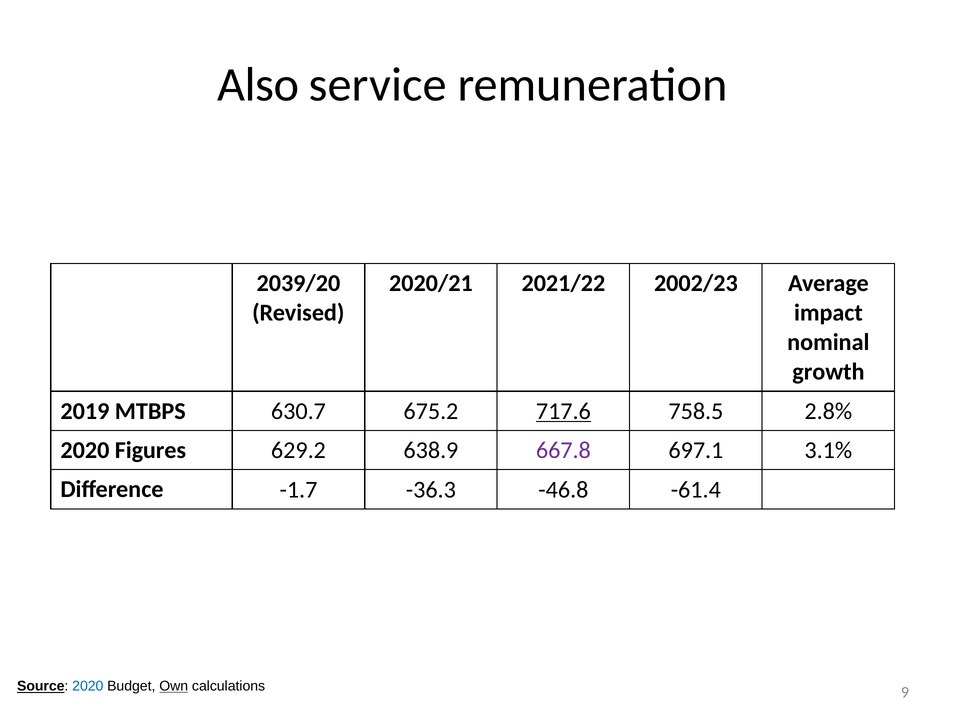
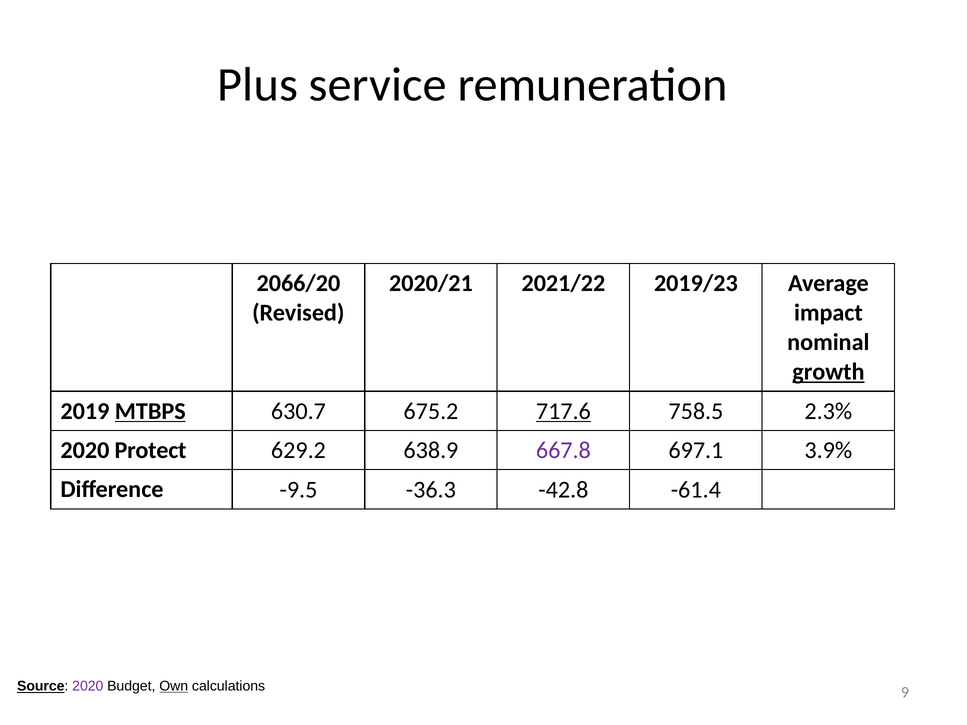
Also: Also -> Plus
2039/20: 2039/20 -> 2066/20
2002/23: 2002/23 -> 2019/23
growth underline: none -> present
MTBPS underline: none -> present
2.8%: 2.8% -> 2.3%
Figures: Figures -> Protect
3.1%: 3.1% -> 3.9%
-1.7: -1.7 -> -9.5
-46.8: -46.8 -> -42.8
2020 at (88, 686) colour: blue -> purple
